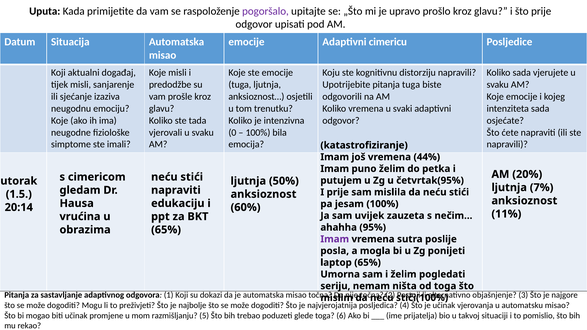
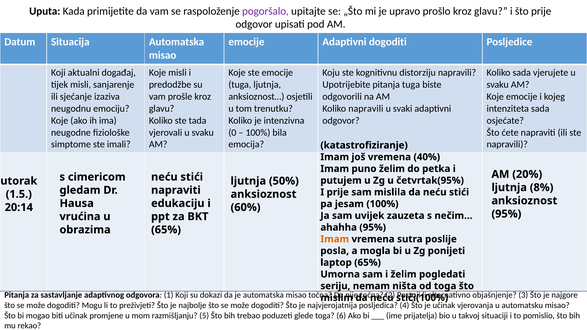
Adaptivni cimericu: cimericu -> dogoditi
Koliko vremena: vremena -> napravili
44%: 44% -> 40%
7%: 7% -> 8%
11% at (506, 214): 11% -> 95%
Imam at (335, 239) colour: purple -> orange
